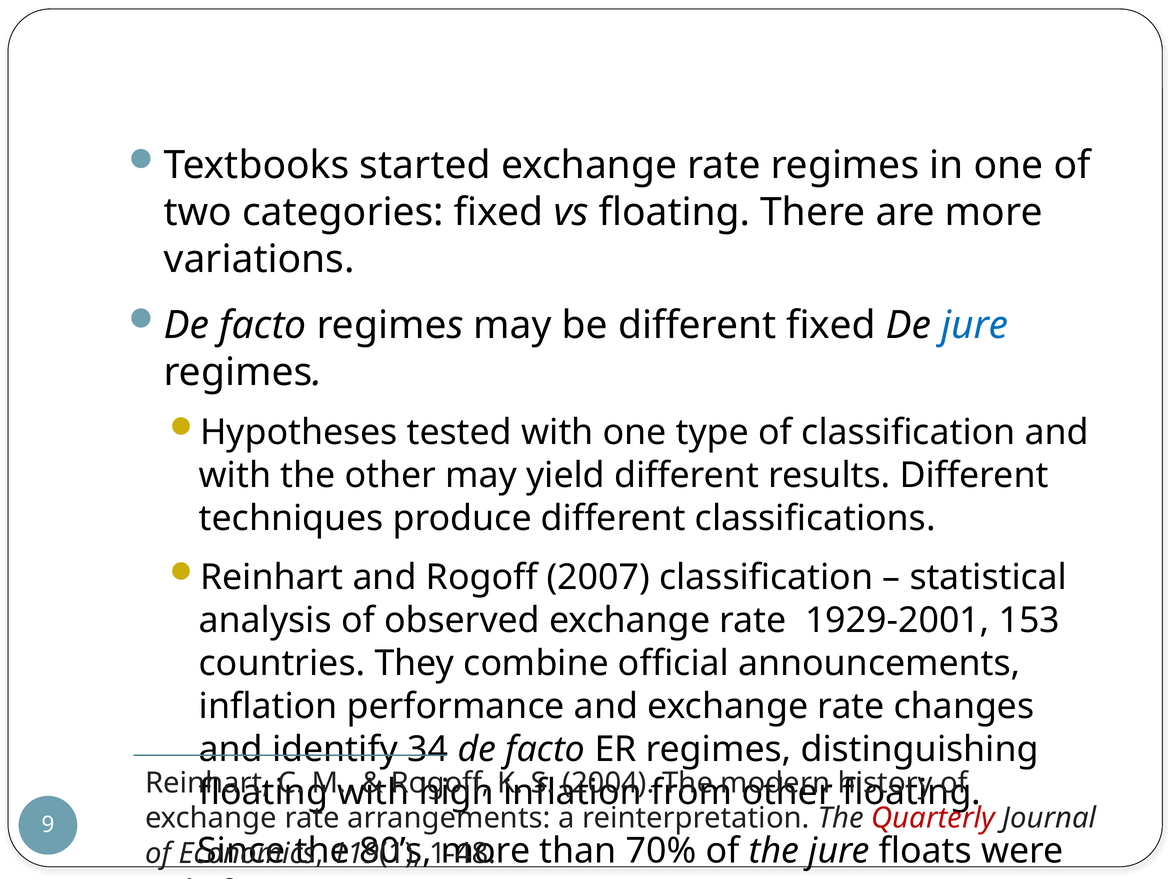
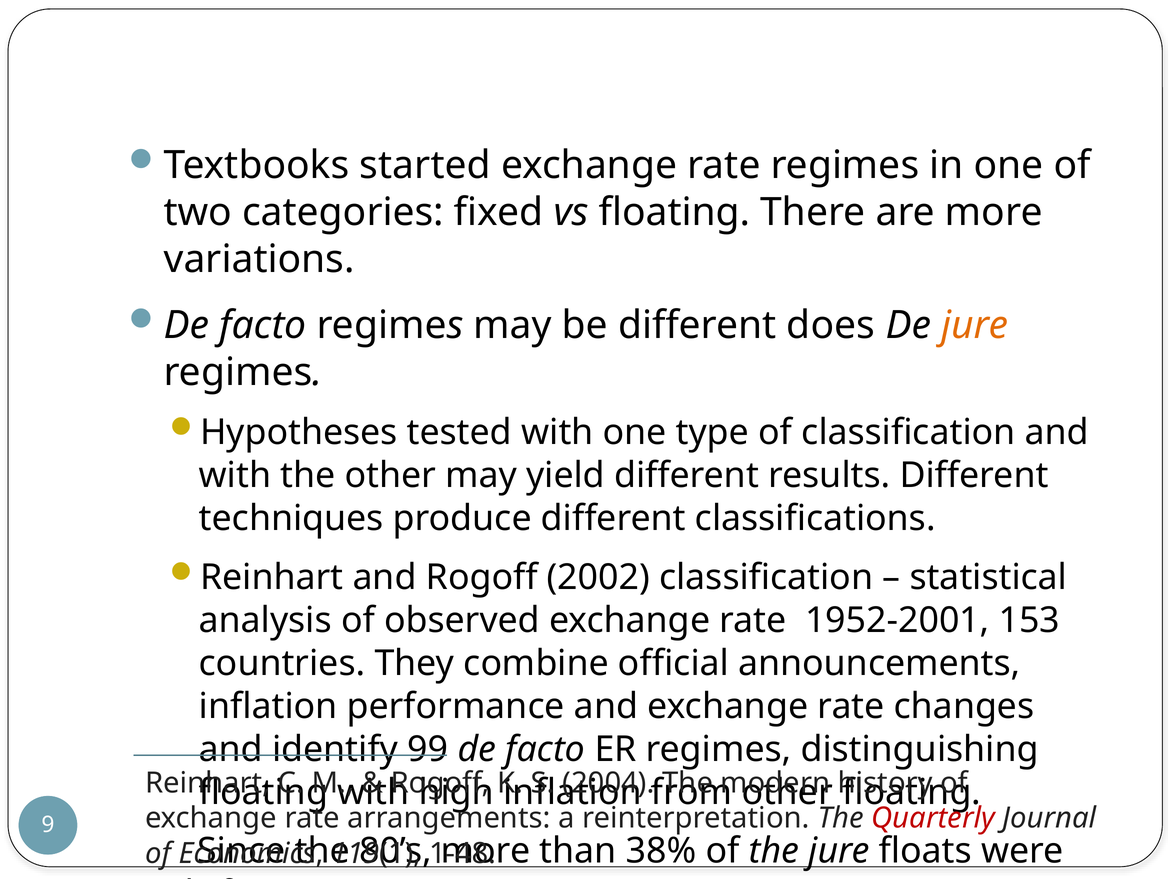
different fixed: fixed -> does
jure at (975, 325) colour: blue -> orange
2007: 2007 -> 2002
1929-2001: 1929-2001 -> 1952-2001
34: 34 -> 99
70%: 70% -> 38%
